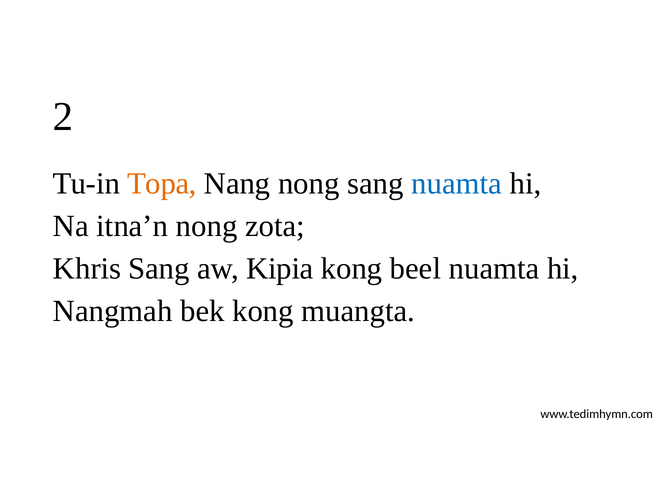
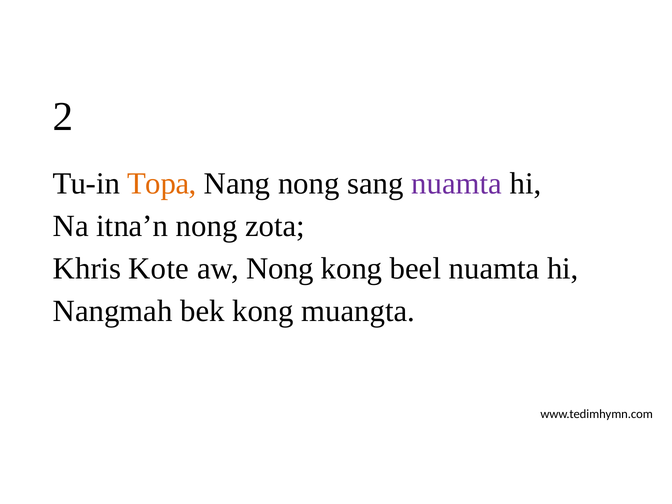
nuamta at (457, 183) colour: blue -> purple
Khris Sang: Sang -> Kote
aw Kipia: Kipia -> Nong
